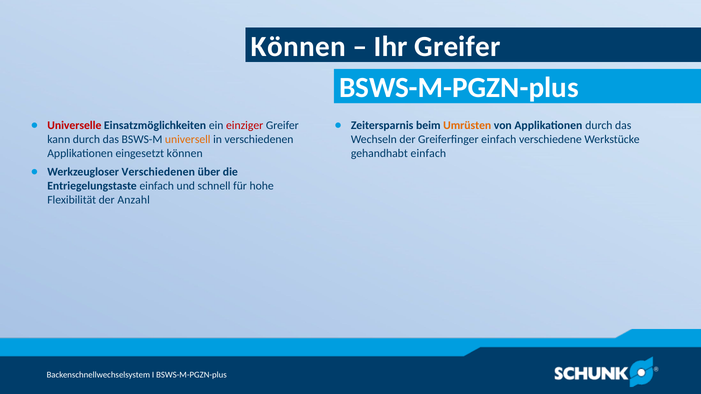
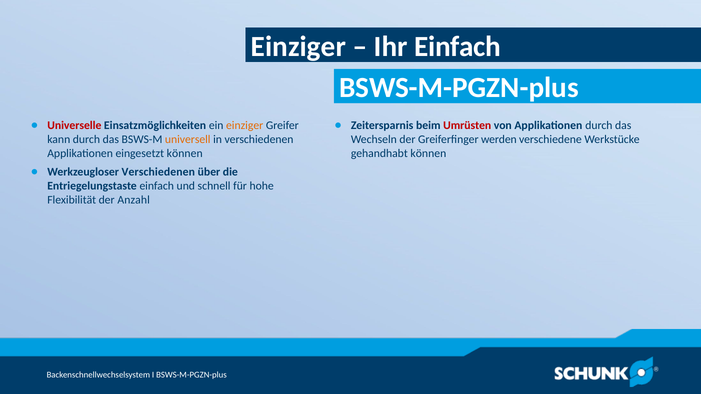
Können at (298, 46): Können -> Einziger
Ihr Greifer: Greifer -> Einfach
einziger at (245, 126) colour: red -> orange
Umrüsten colour: orange -> red
Greiferfinger einfach: einfach -> werden
gehandhabt einfach: einfach -> können
